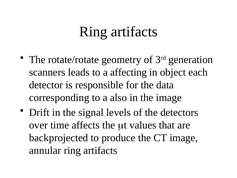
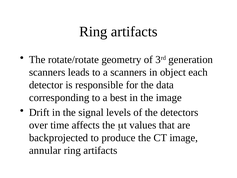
a affecting: affecting -> scanners
also: also -> best
